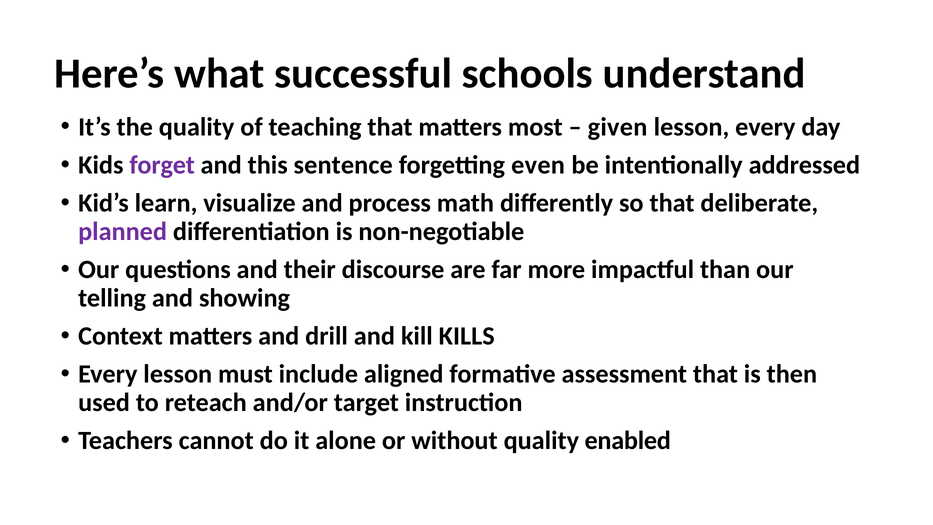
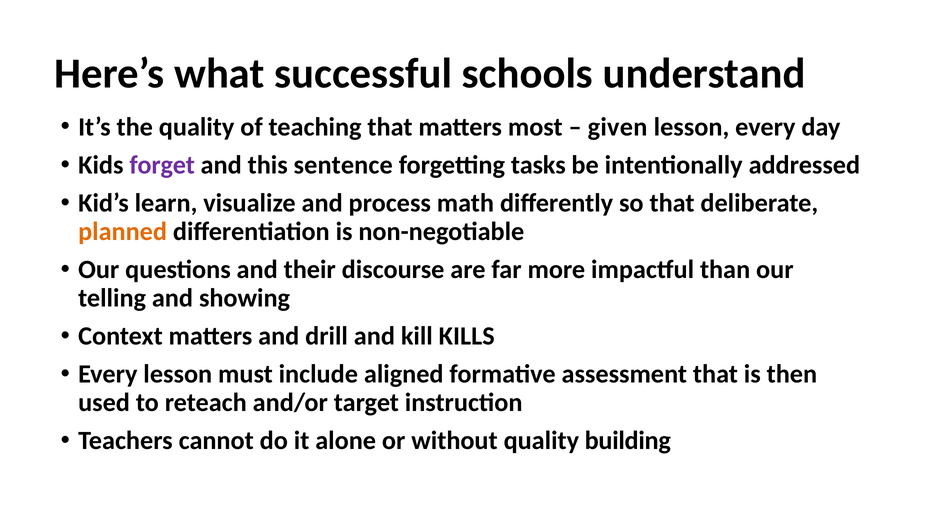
even: even -> tasks
planned colour: purple -> orange
enabled: enabled -> building
